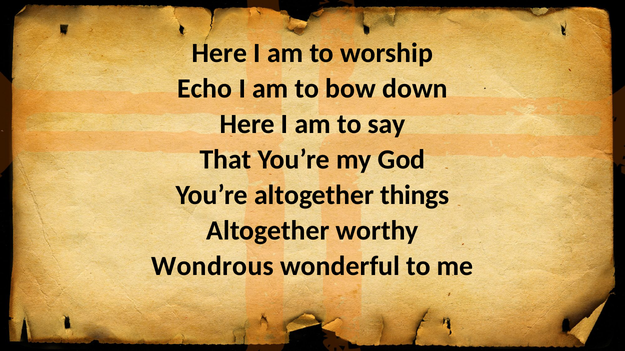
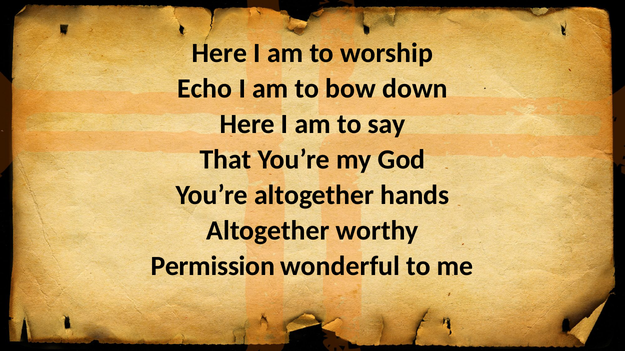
things: things -> hands
Wondrous: Wondrous -> Permission
